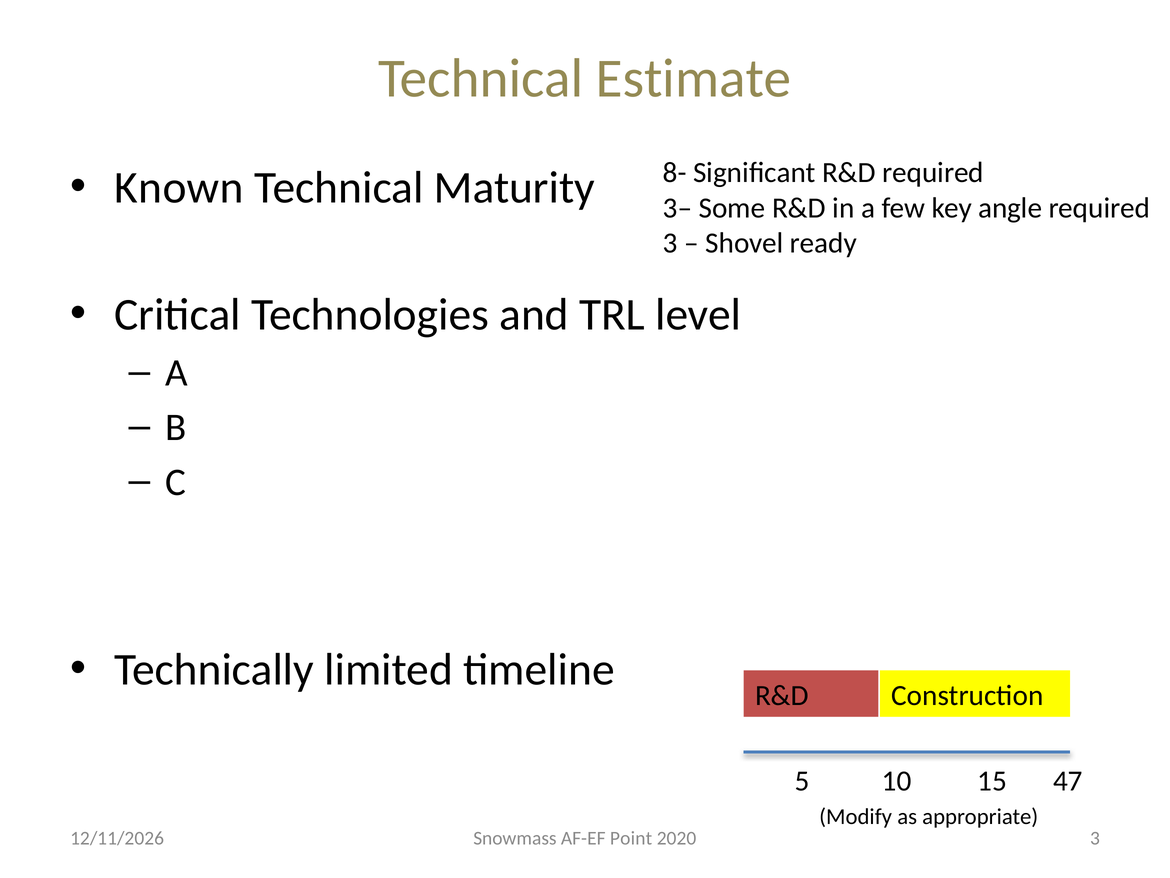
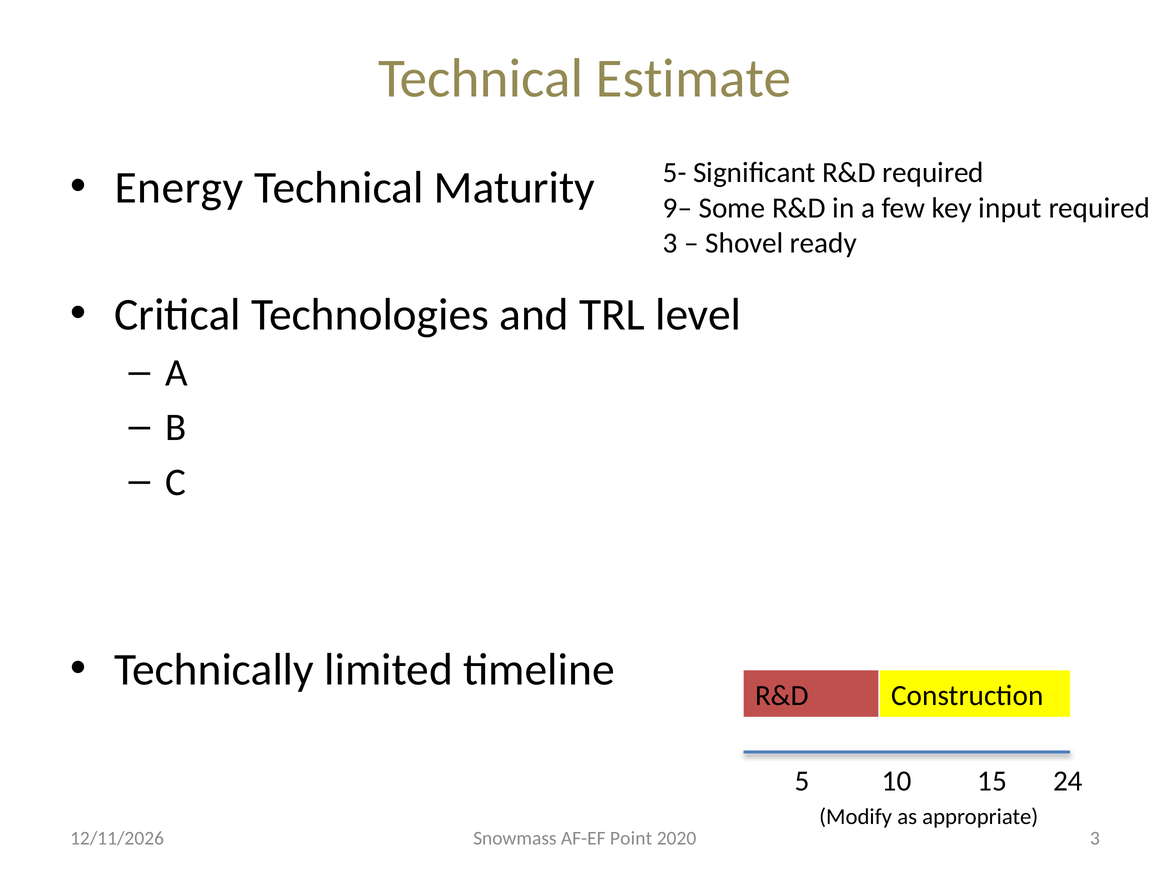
8-: 8- -> 5-
Known: Known -> Energy
3–: 3– -> 9–
angle: angle -> input
47: 47 -> 24
